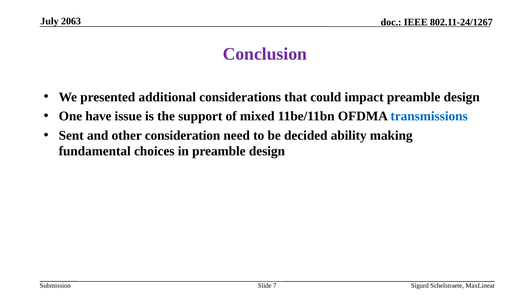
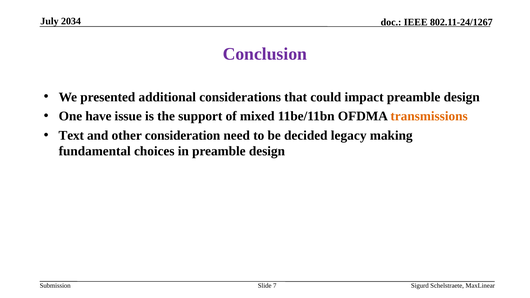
2063: 2063 -> 2034
transmissions colour: blue -> orange
Sent: Sent -> Text
ability: ability -> legacy
